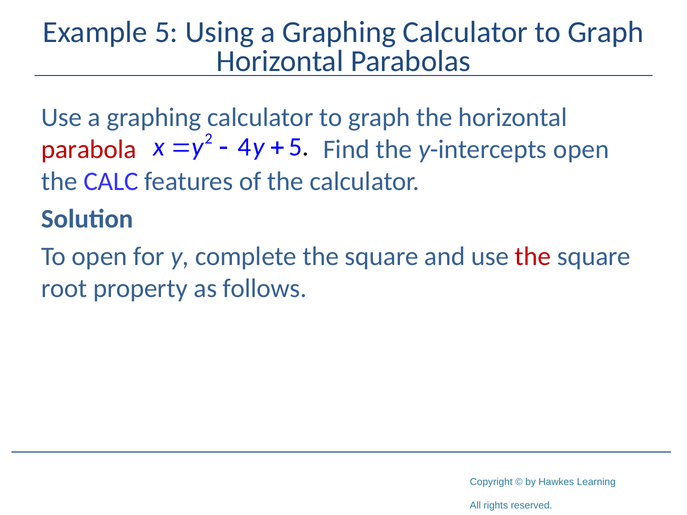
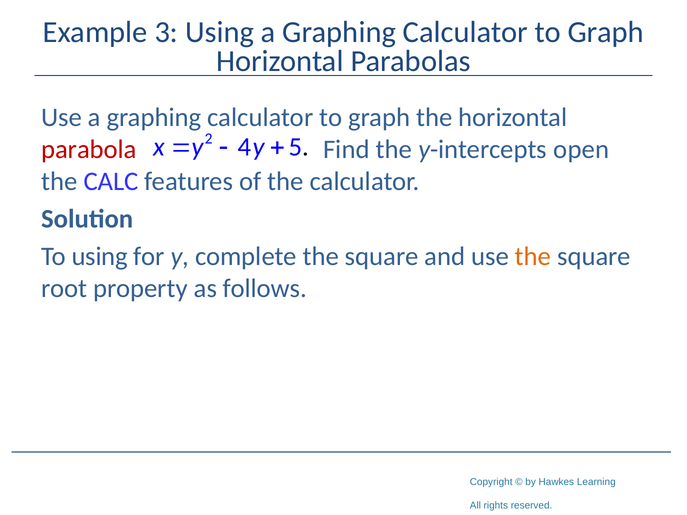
Example 5: 5 -> 3
To open: open -> using
the at (533, 256) colour: red -> orange
